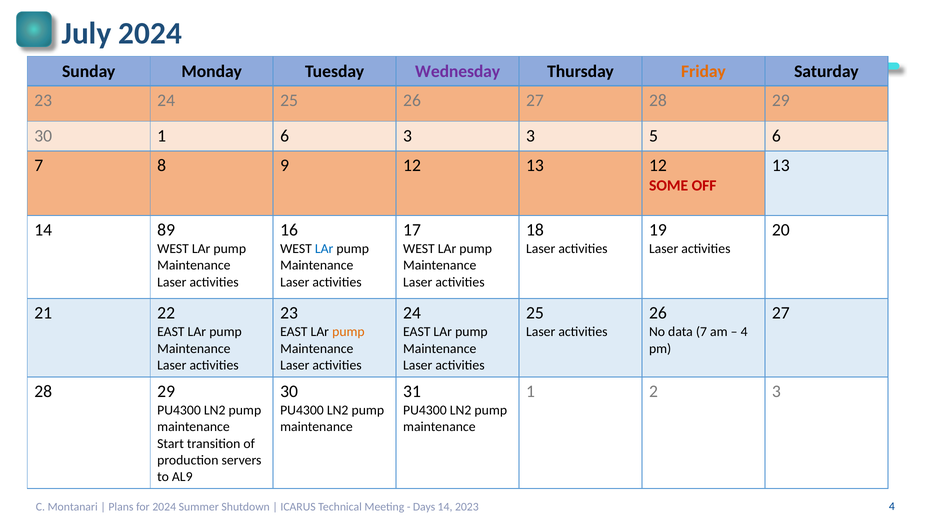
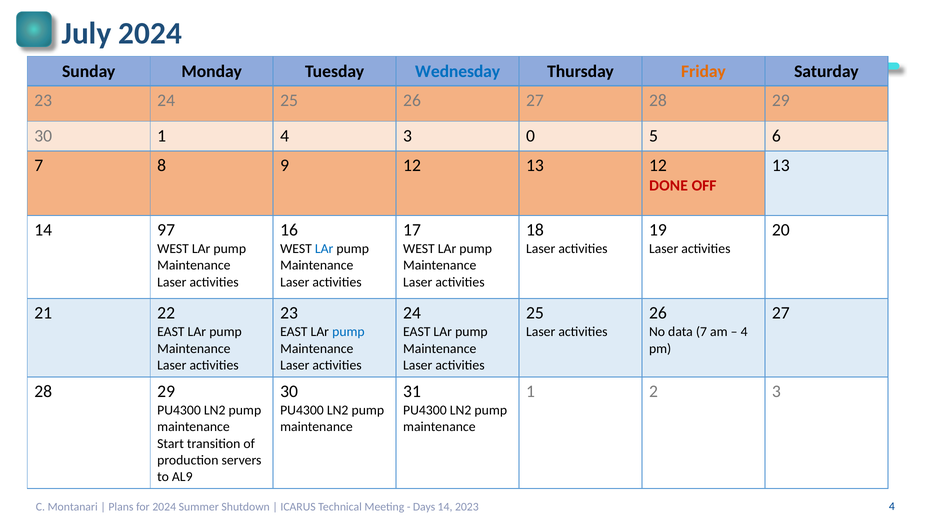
Wednesday colour: purple -> blue
1 6: 6 -> 4
3 3: 3 -> 0
SOME: SOME -> DONE
89: 89 -> 97
pump at (348, 332) colour: orange -> blue
